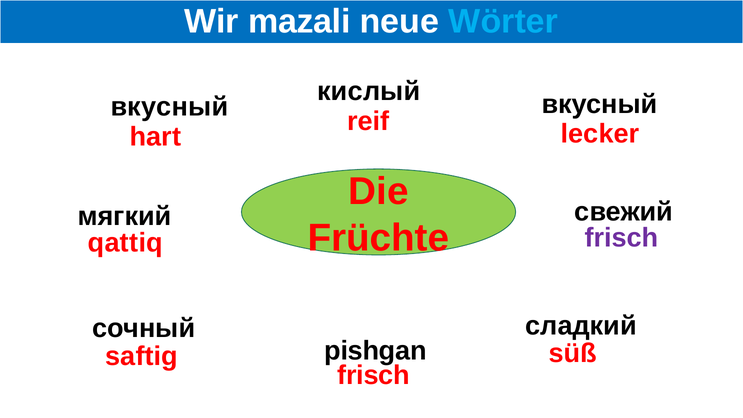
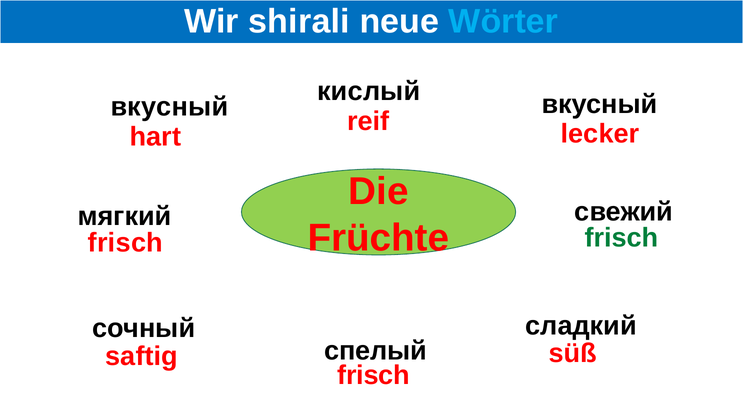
mazali: mazali -> shirali
frisch at (622, 238) colour: purple -> green
qattiq at (125, 243): qattiq -> frisch
pishgan: pishgan -> спелый
